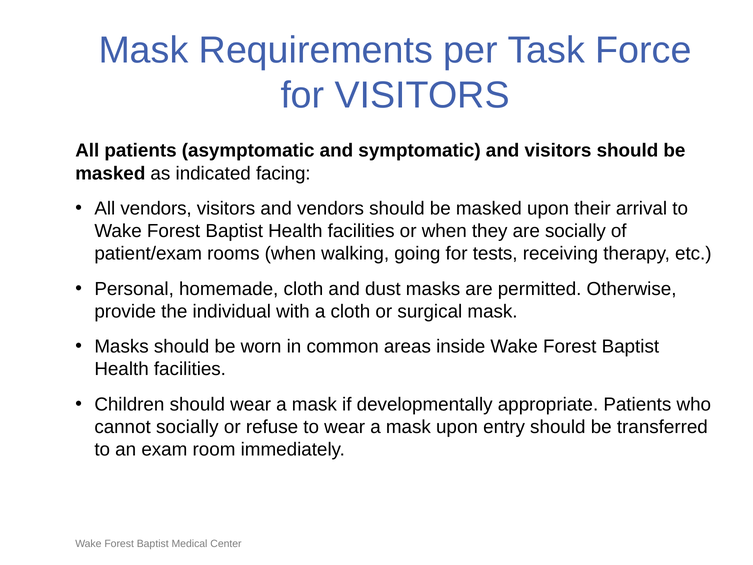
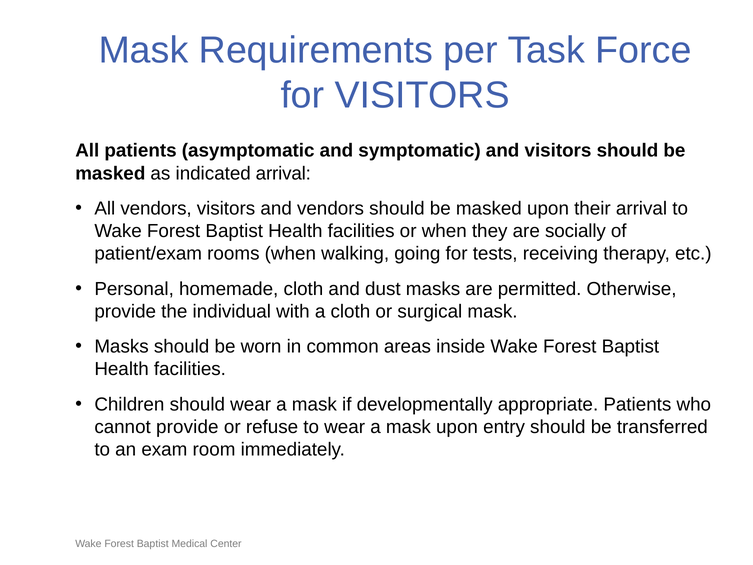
indicated facing: facing -> arrival
cannot socially: socially -> provide
